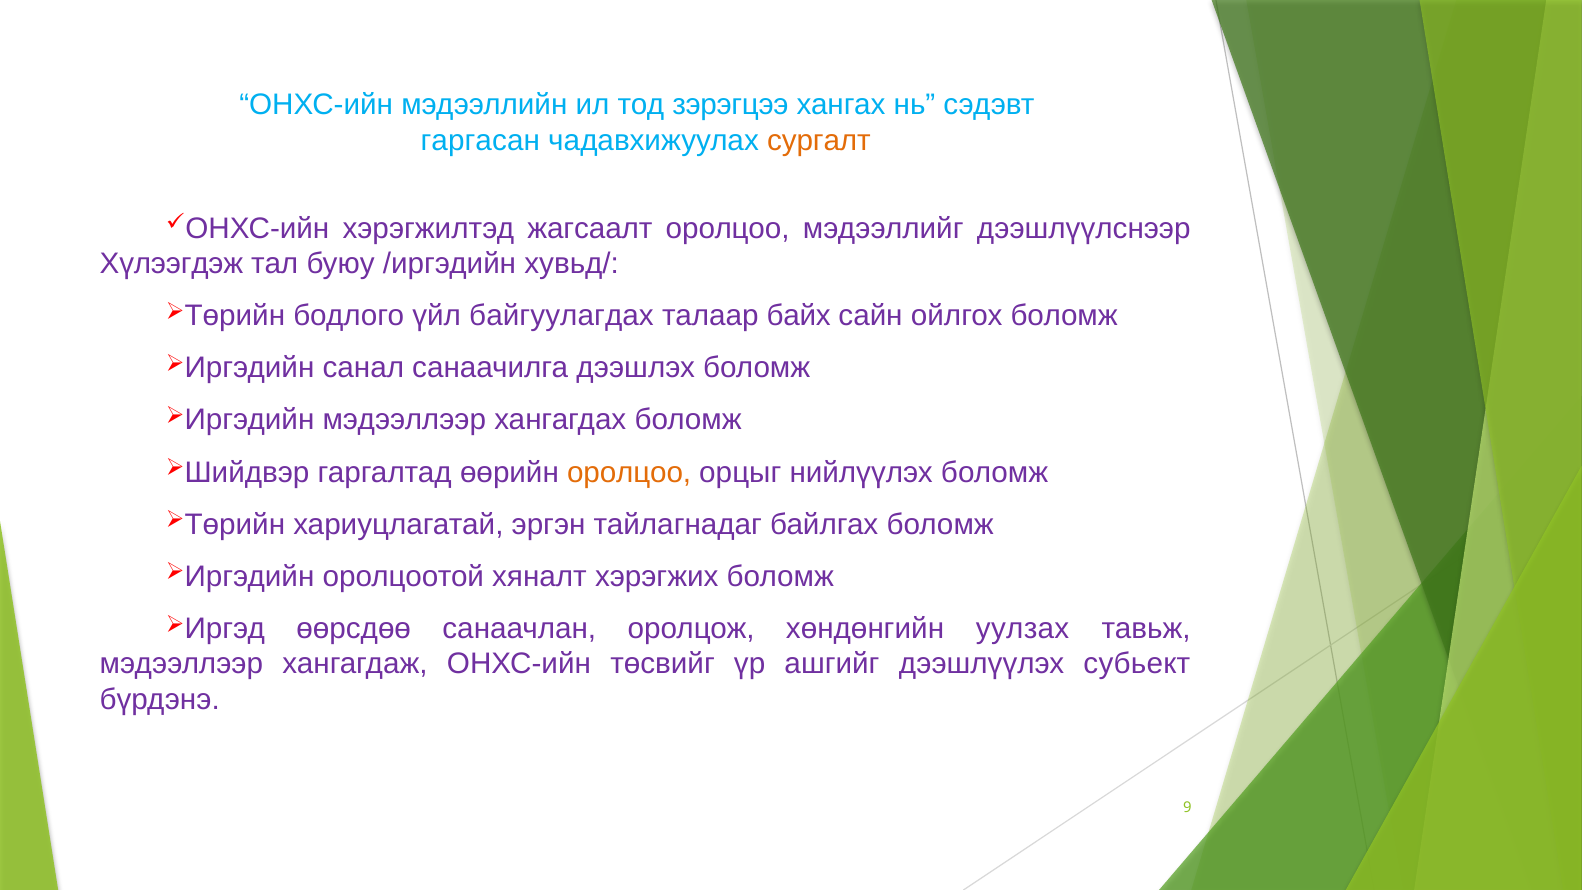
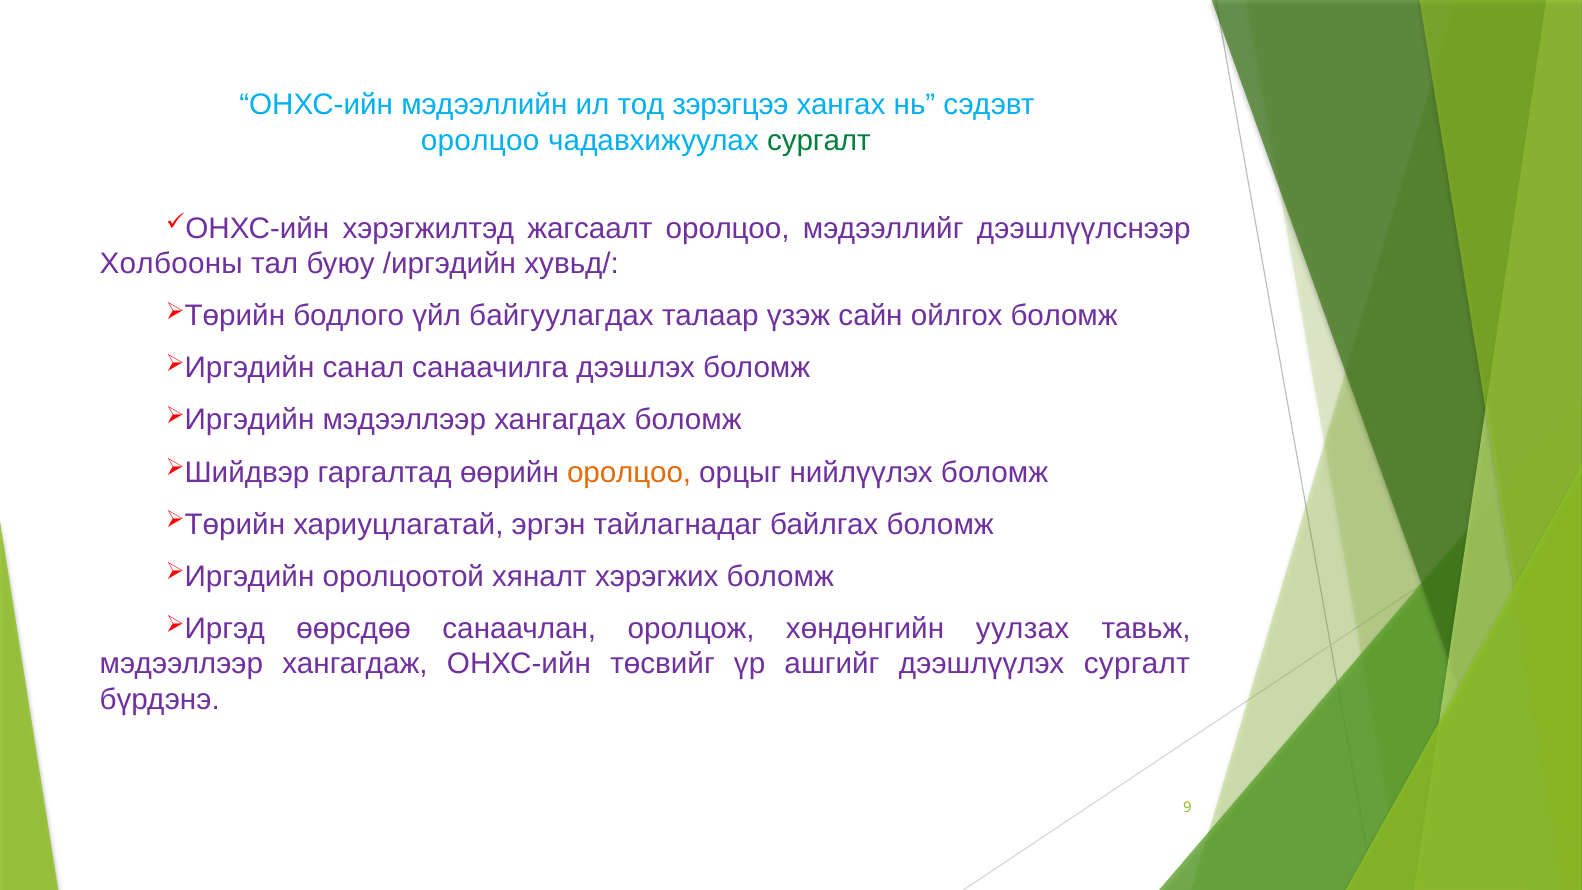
гаргасан at (480, 140): гаргасан -> оролцоо
сургалт at (819, 140) colour: orange -> green
Хүлээгдэж: Хүлээгдэж -> Холбооны
байх: байх -> үзэж
дээшлүүлэх субьект: субьект -> сургалт
